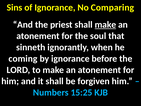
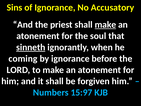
Comparing: Comparing -> Accusatory
sinneth underline: none -> present
15:25: 15:25 -> 15:97
